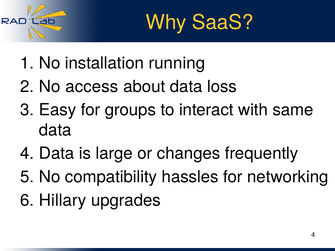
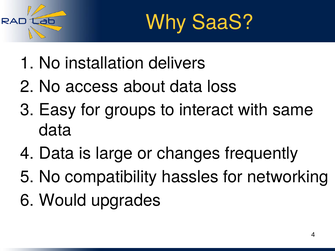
running: running -> delivers
Hillary: Hillary -> Would
